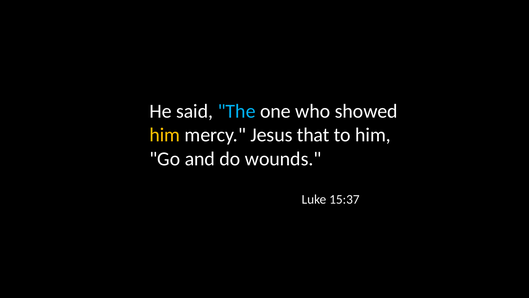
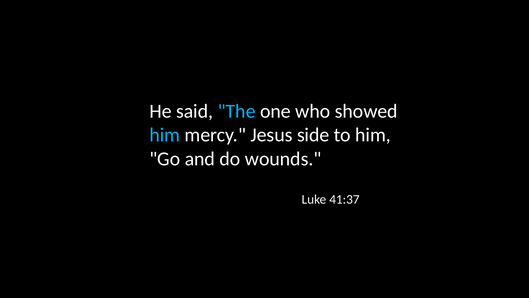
him at (165, 135) colour: yellow -> light blue
that: that -> side
15:37: 15:37 -> 41:37
